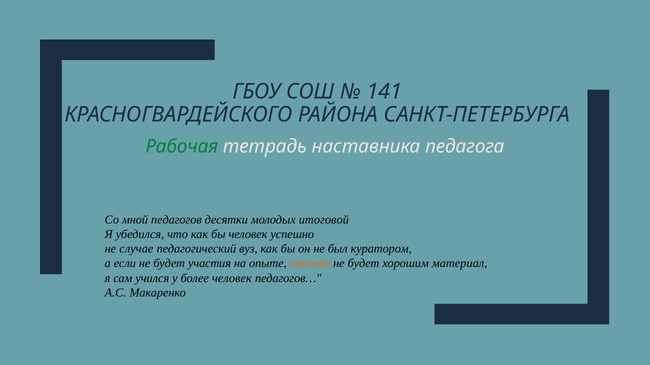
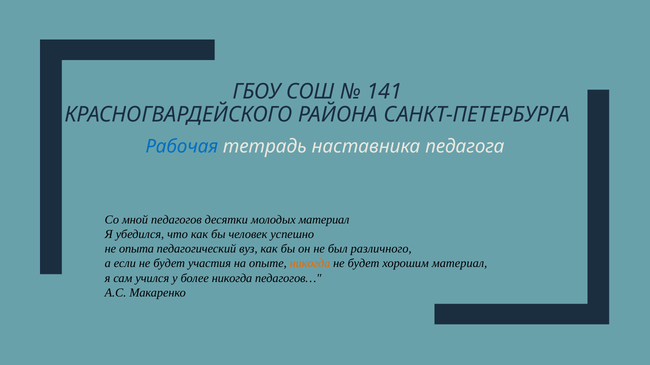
Рабочая colour: green -> blue
молодых итоговой: итоговой -> материал
случае: случае -> опыта
куратором: куратором -> различного
более человек: человек -> никогда
